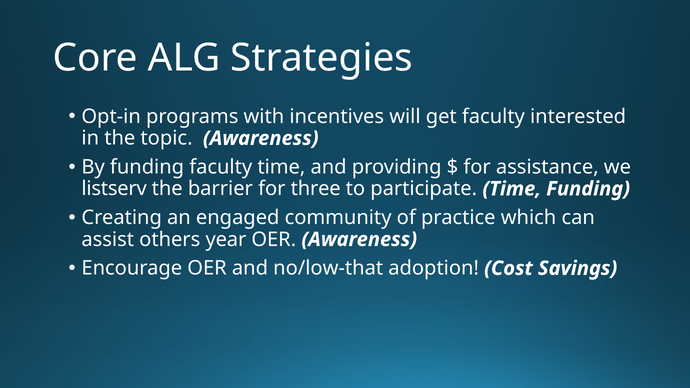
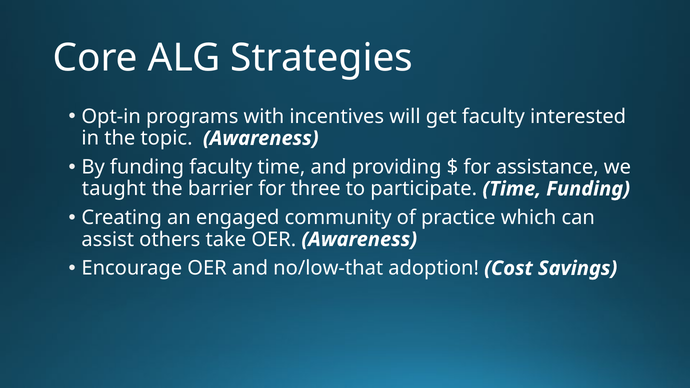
listserv: listserv -> taught
year: year -> take
